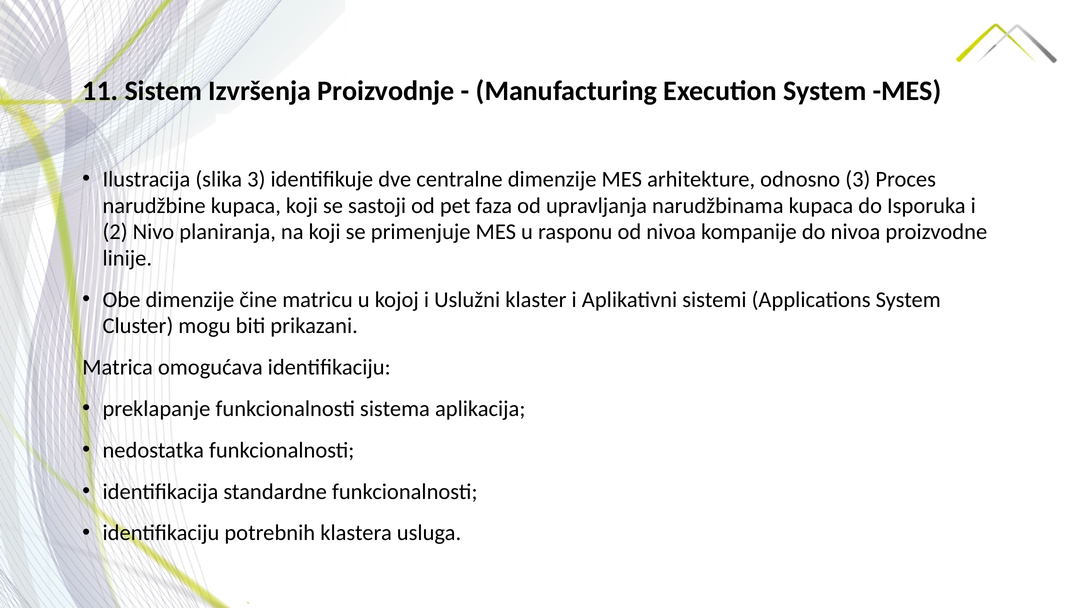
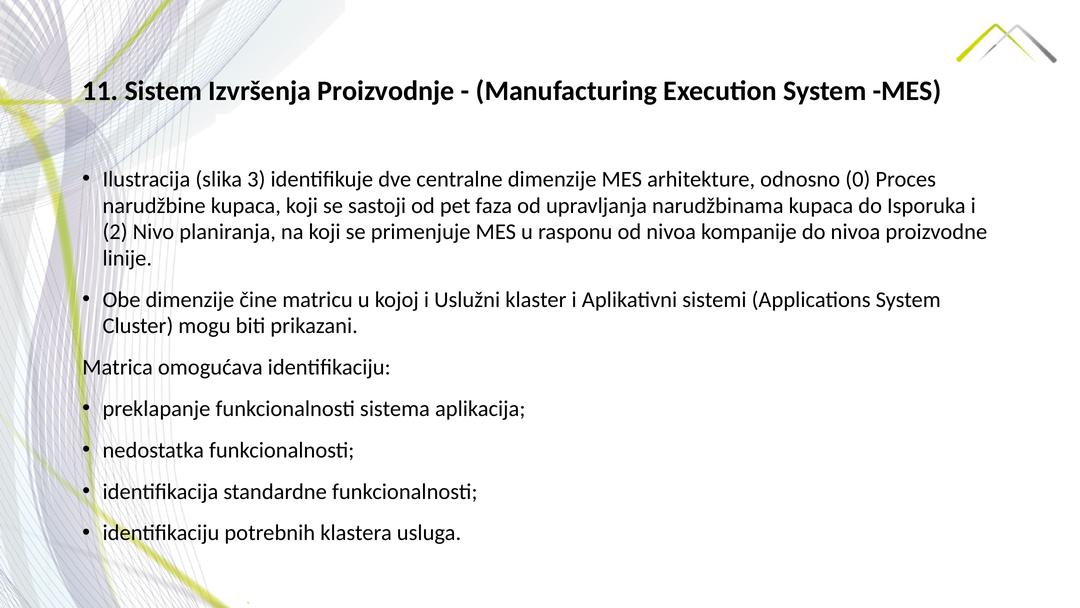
odnosno 3: 3 -> 0
